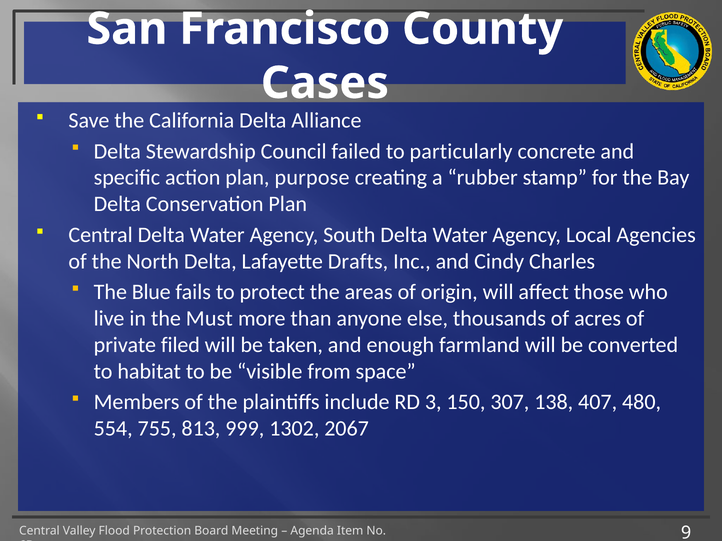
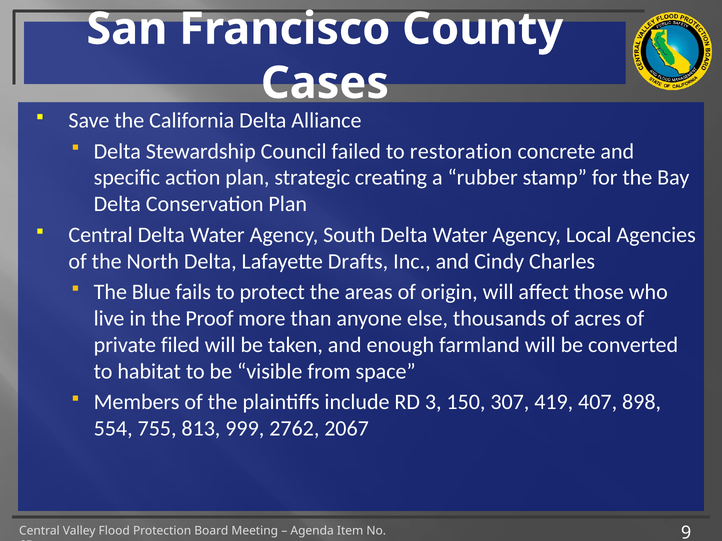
particularly: particularly -> restoration
purpose: purpose -> strategic
Must: Must -> Proof
138: 138 -> 419
480: 480 -> 898
1302: 1302 -> 2762
